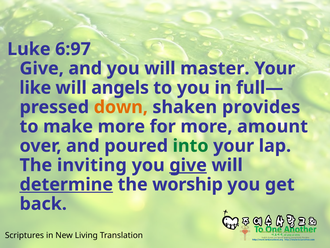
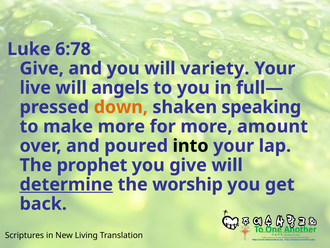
6:97: 6:97 -> 6:78
master: master -> variety
like: like -> live
provides: provides -> speaking
into colour: green -> black
inviting: inviting -> prophet
give at (188, 165) underline: present -> none
